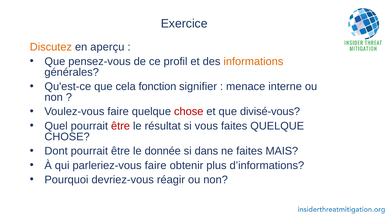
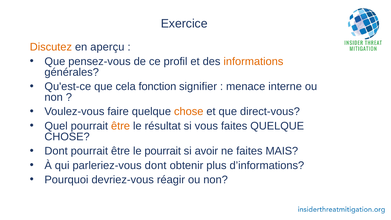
chose at (189, 112) colour: red -> orange
divisé-vous: divisé-vous -> direct-vous
être at (121, 126) colour: red -> orange
le donnée: donnée -> pourrait
dans: dans -> avoir
parleriez-vous faire: faire -> dont
